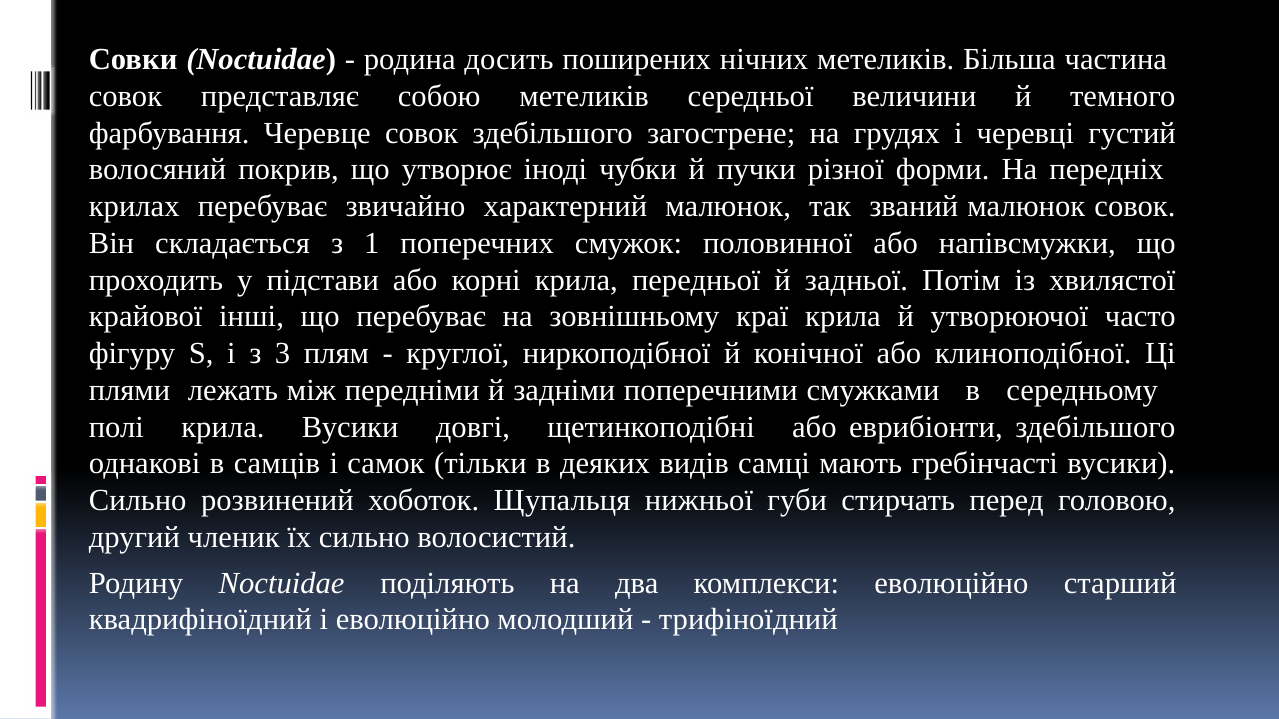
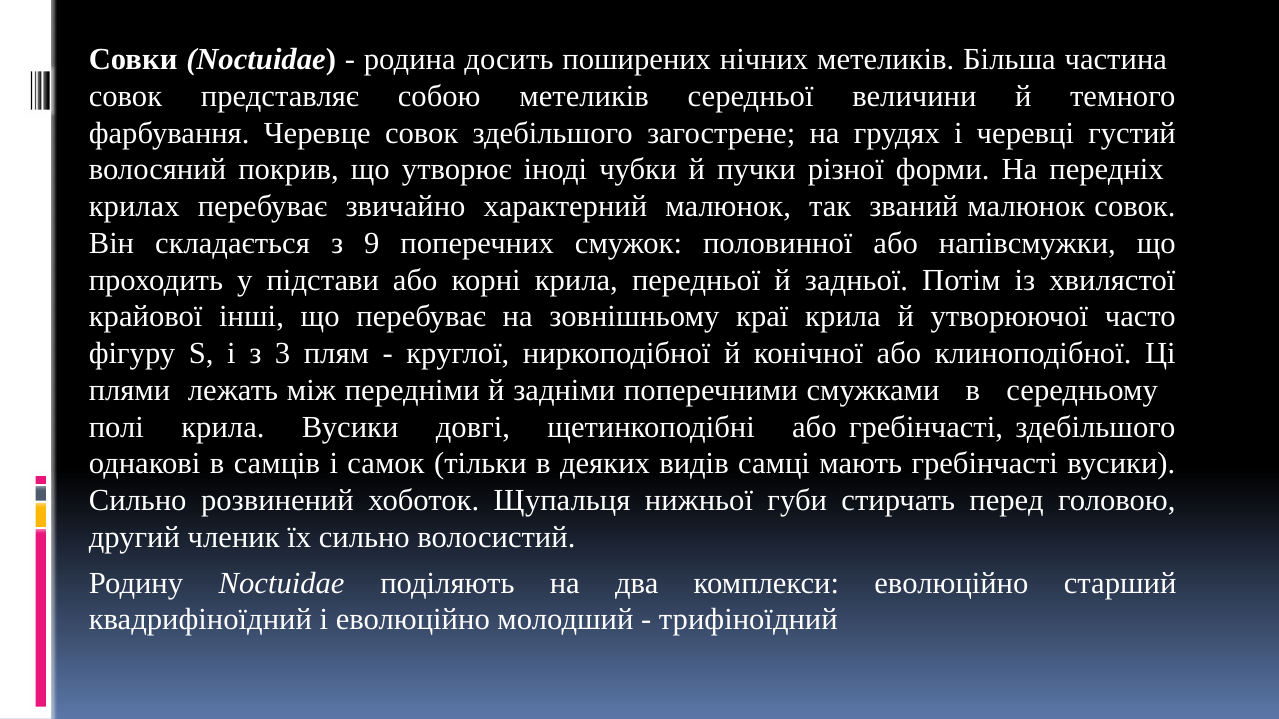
1: 1 -> 9
або еврибіонти: еврибіонти -> гребінчасті
